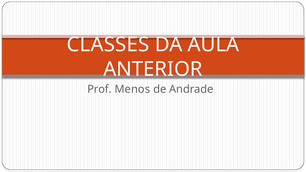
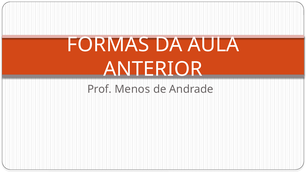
CLASSES: CLASSES -> FORMAS
